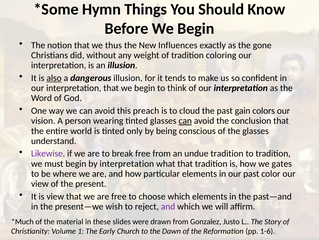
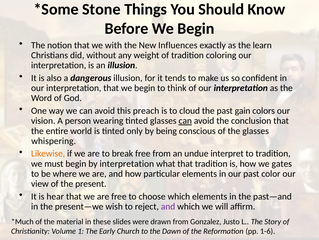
Hymn: Hymn -> Stone
thus: thus -> with
gone: gone -> learn
also underline: present -> none
understand: understand -> whispering
Likewise colour: purple -> orange
undue tradition: tradition -> interpret
is view: view -> hear
